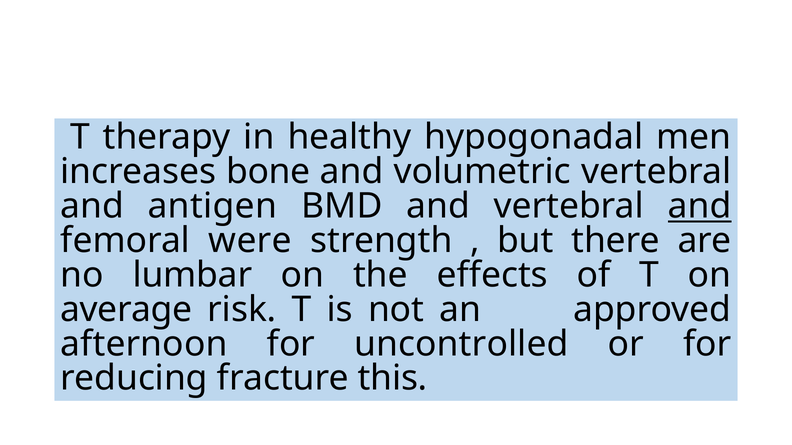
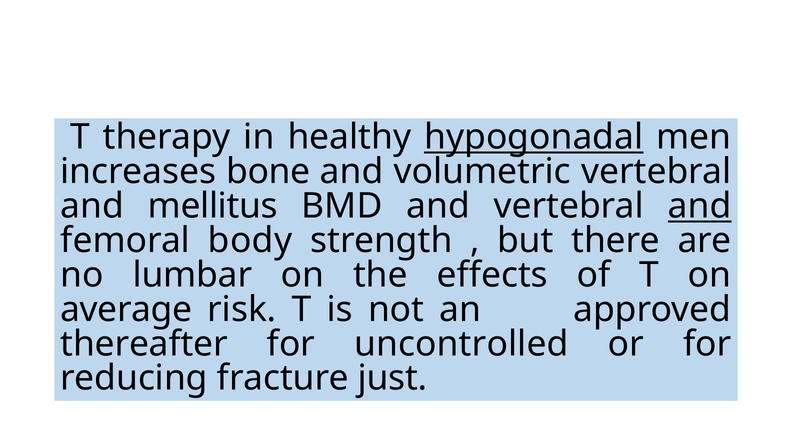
hypogonadal underline: none -> present
antigen: antigen -> mellitus
were: were -> body
afternoon: afternoon -> thereafter
this: this -> just
